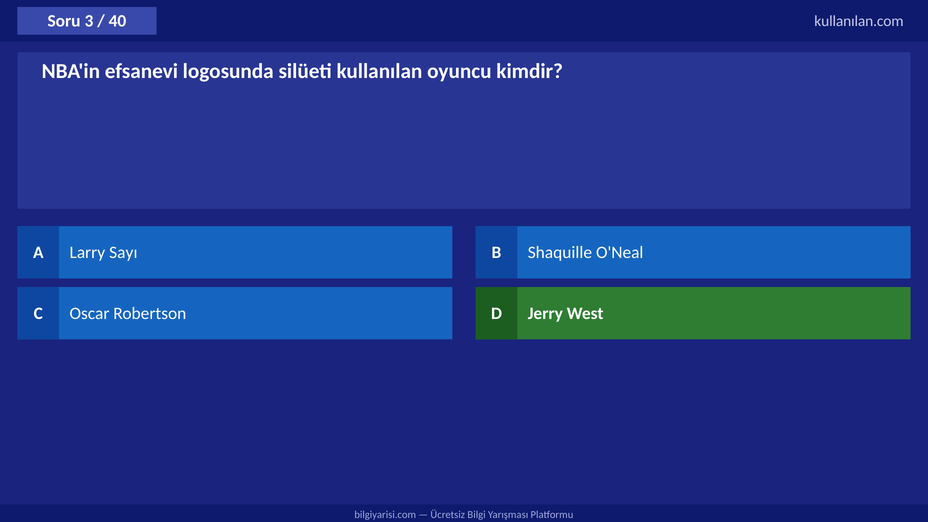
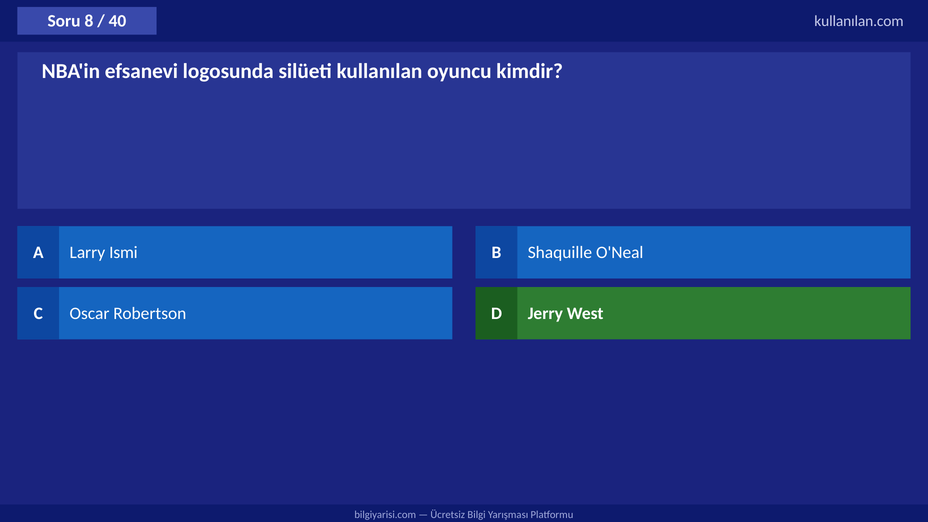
3: 3 -> 8
Sayı: Sayı -> Ismi
